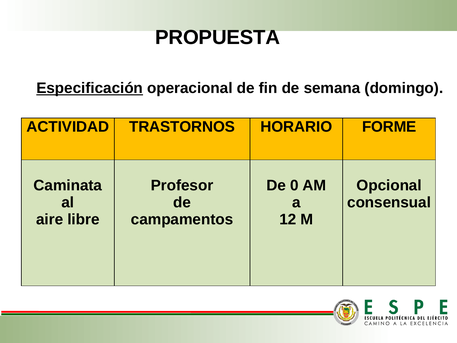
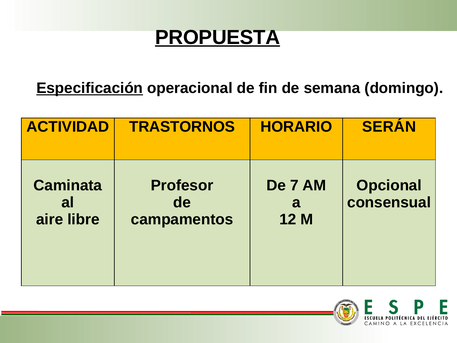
PROPUESTA underline: none -> present
FORME: FORME -> SERÁN
0: 0 -> 7
